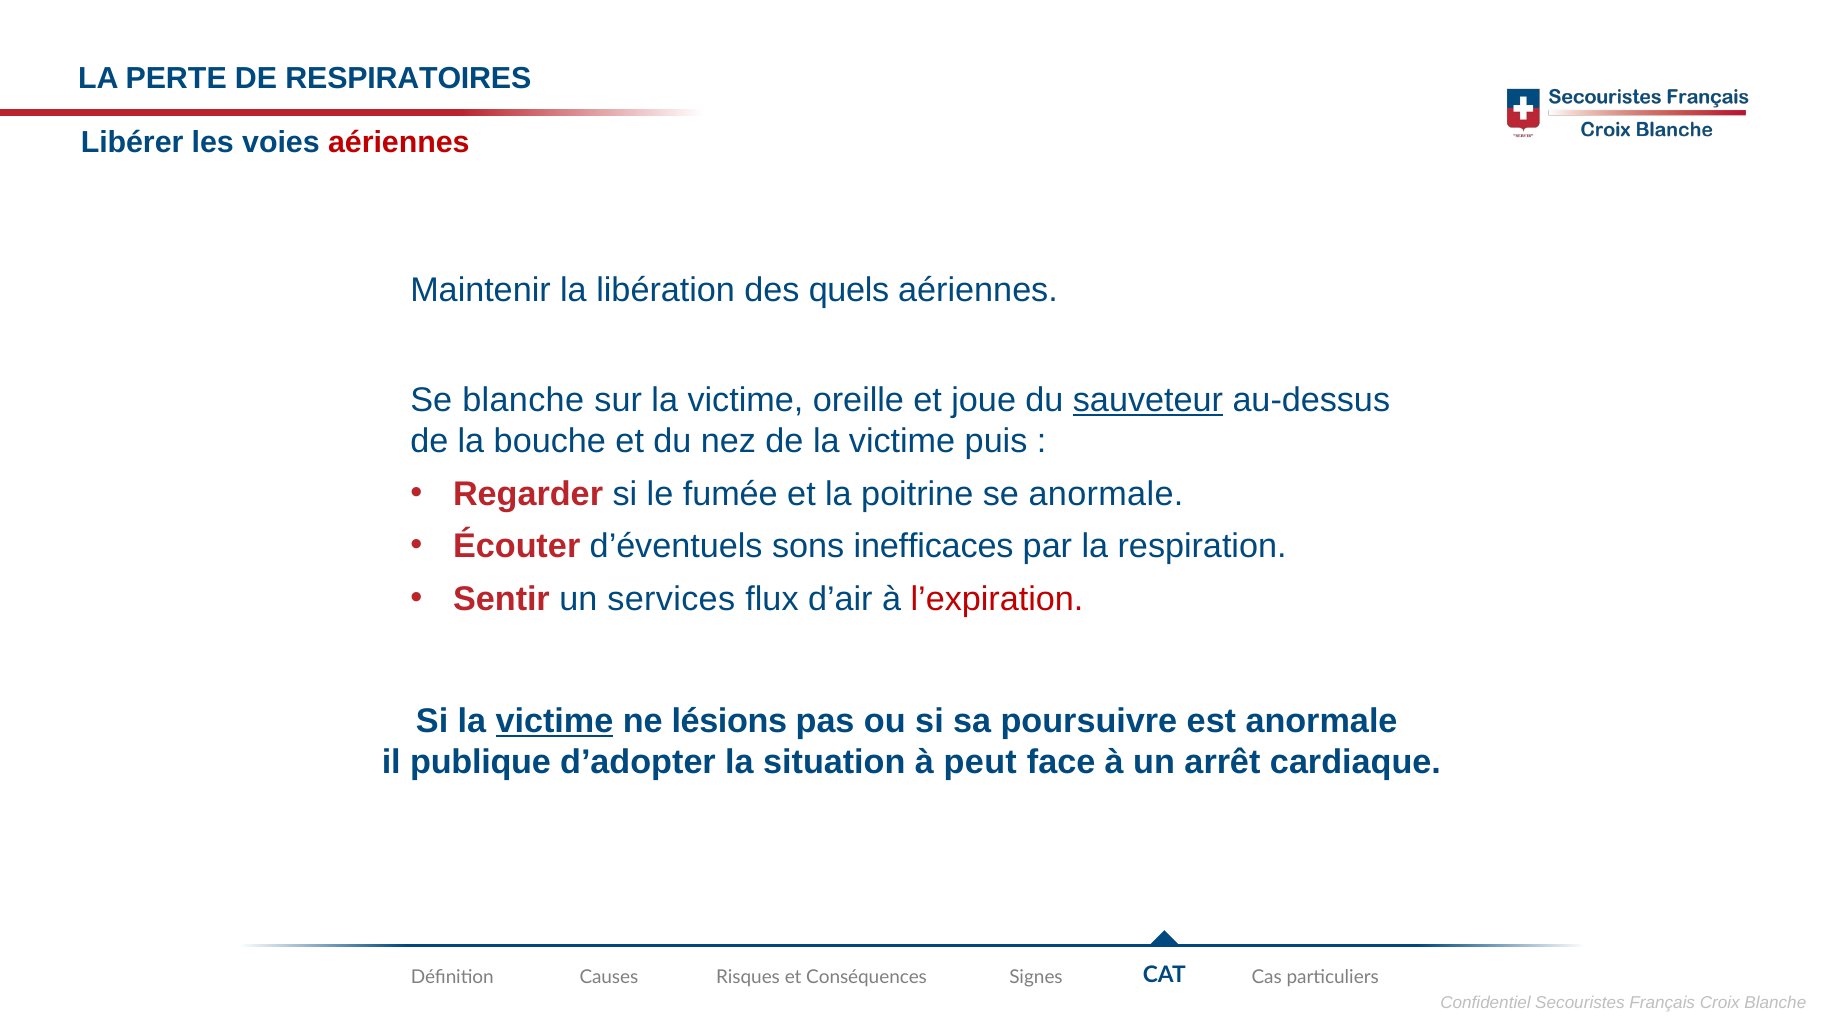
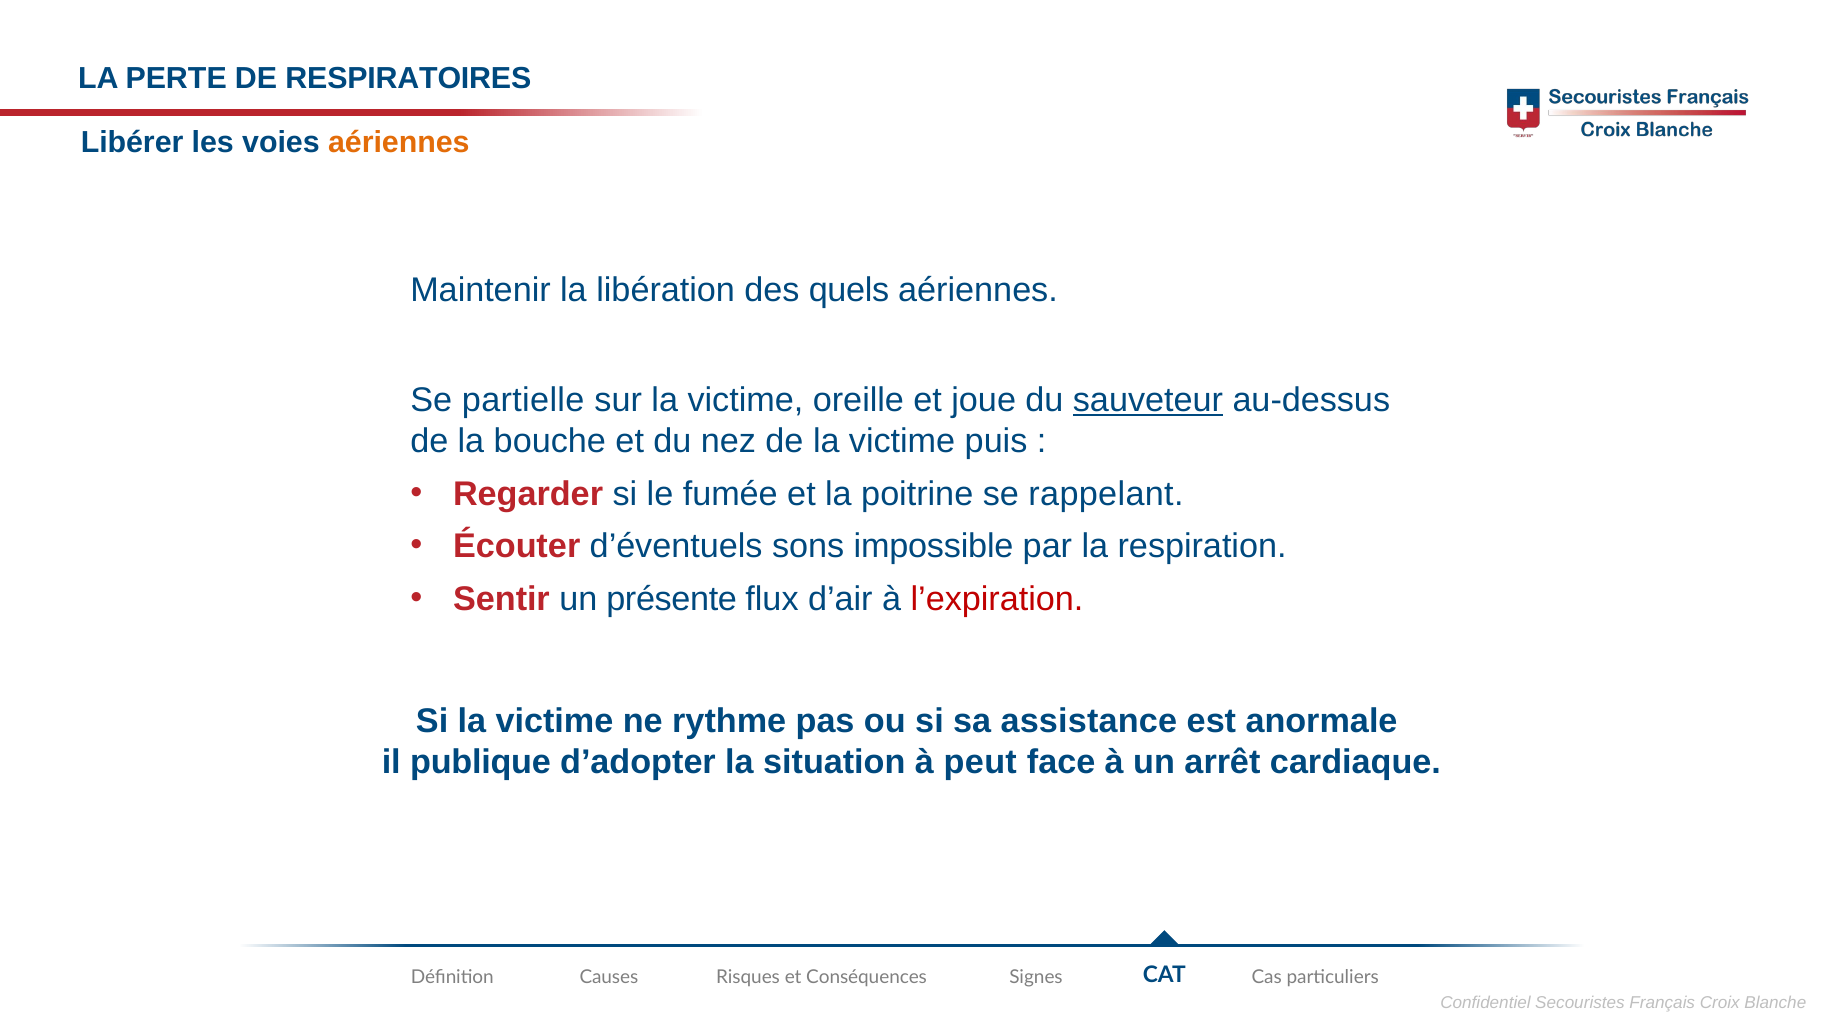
aériennes at (399, 143) colour: red -> orange
Se blanche: blanche -> partielle
se anormale: anormale -> rappelant
inefficaces: inefficaces -> impossible
services: services -> présente
victime at (555, 721) underline: present -> none
lésions: lésions -> rythme
poursuivre: poursuivre -> assistance
